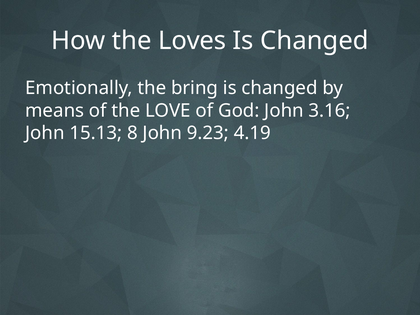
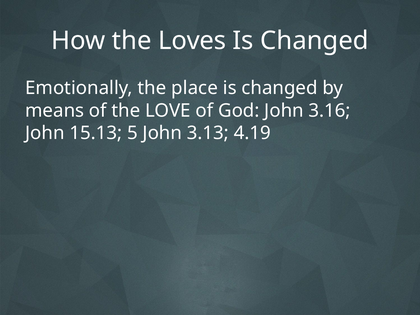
bring: bring -> place
8: 8 -> 5
9.23: 9.23 -> 3.13
